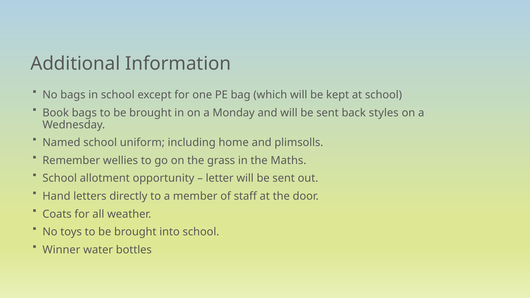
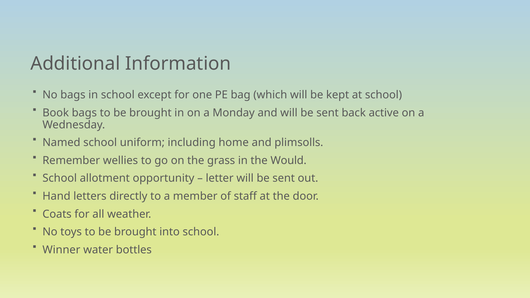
styles: styles -> active
Maths: Maths -> Would
